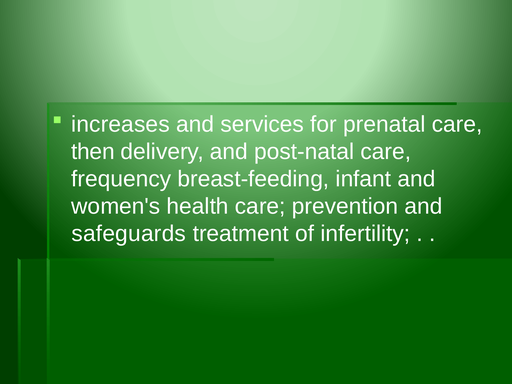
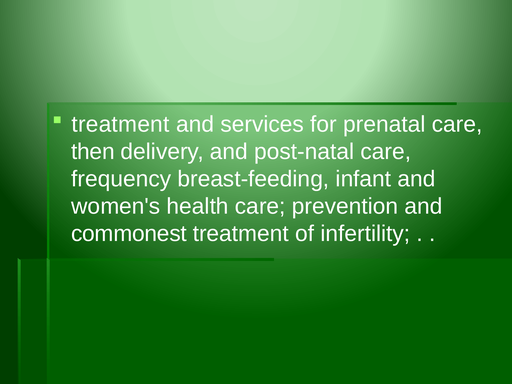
increases at (121, 124): increases -> treatment
safeguards: safeguards -> commonest
